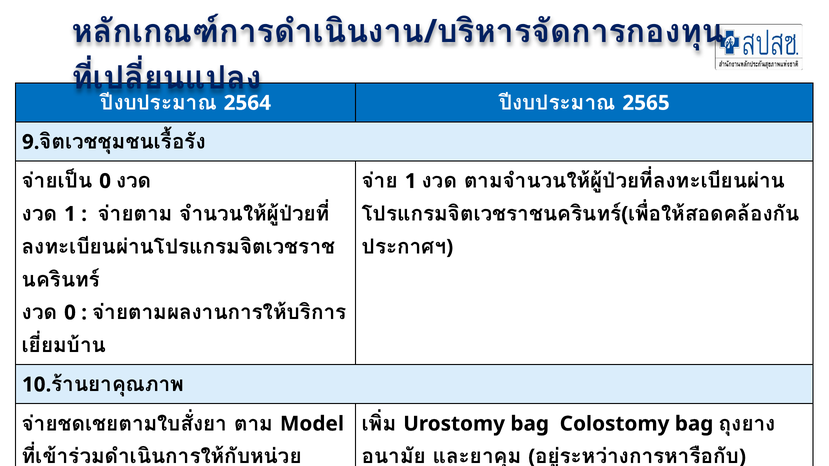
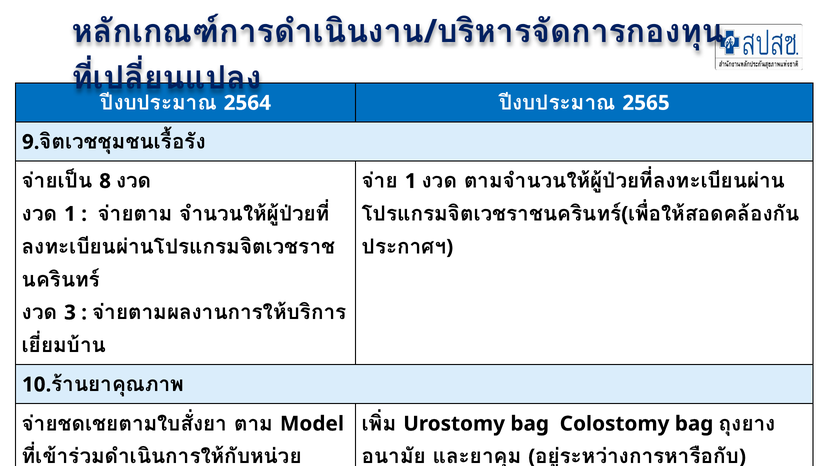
0 at (105, 181): 0 -> 8
0 at (70, 313): 0 -> 3
